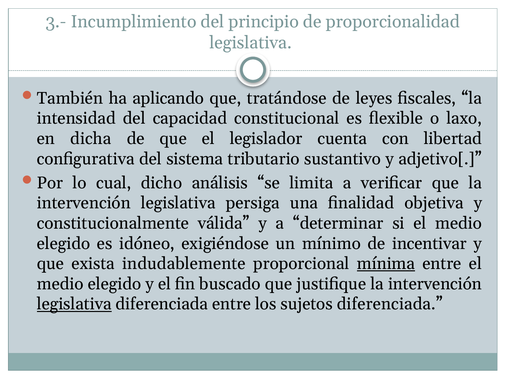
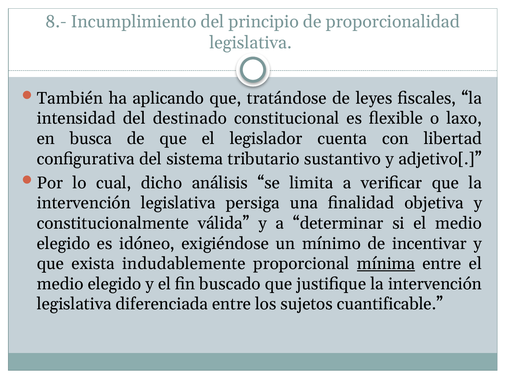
3.-: 3.- -> 8.-
capacidad: capacidad -> destinado
dicha: dicha -> busca
legislativa at (74, 305) underline: present -> none
sujetos diferenciada: diferenciada -> cuantificable
